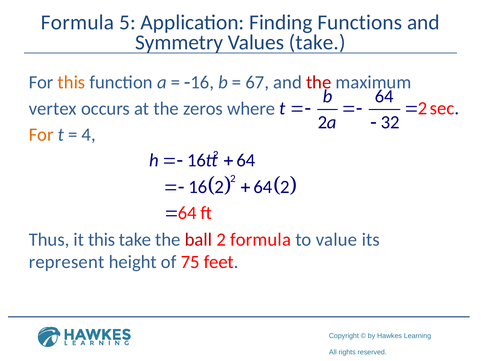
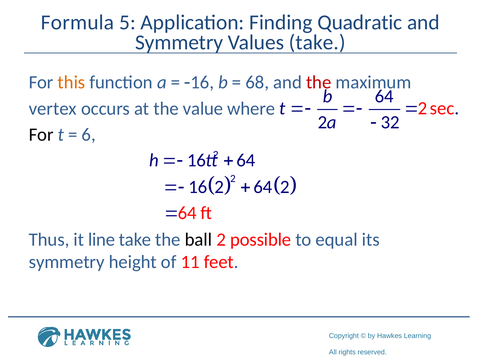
Functions: Functions -> Quadratic
67: 67 -> 68
zeros: zeros -> value
For at (41, 135) colour: orange -> black
4: 4 -> 6
it this: this -> line
ball colour: red -> black
2 formula: formula -> possible
value: value -> equal
represent at (67, 262): represent -> symmetry
75: 75 -> 11
